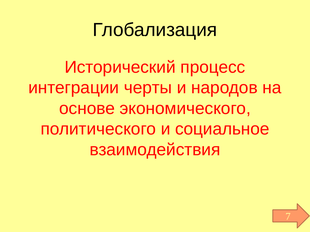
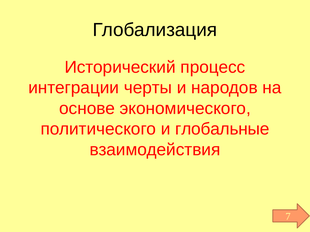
социальное: социальное -> глобальные
